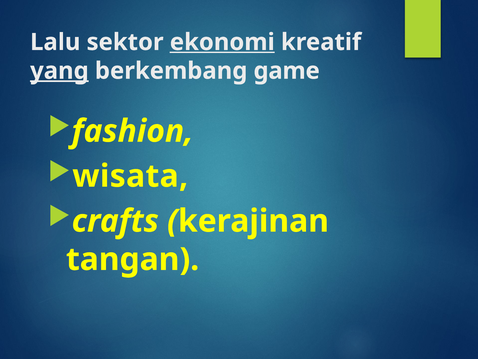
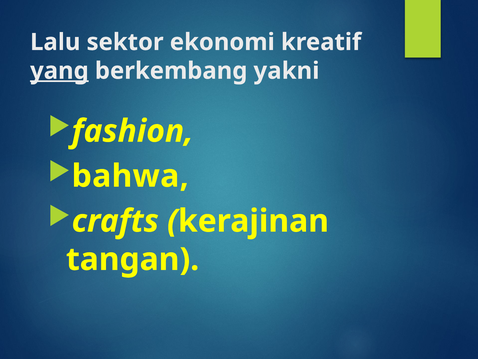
ekonomi underline: present -> none
game: game -> yakni
wisata: wisata -> bahwa
